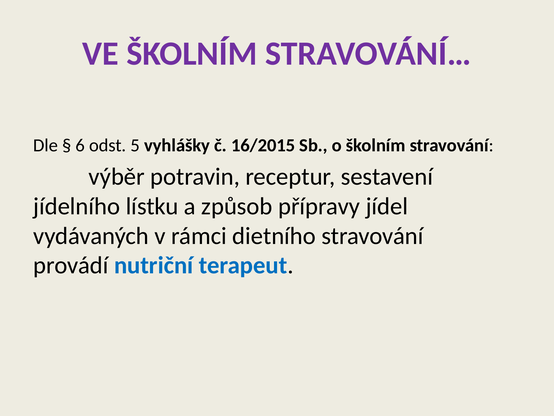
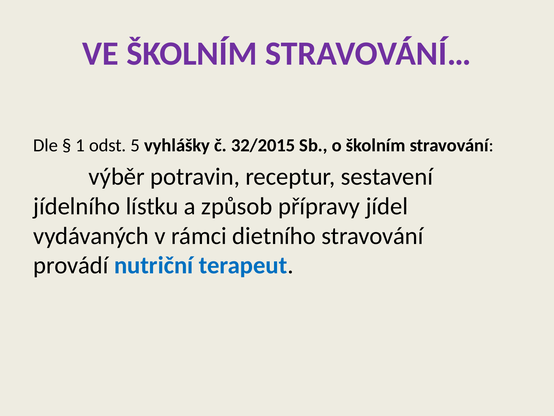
6: 6 -> 1
16/2015: 16/2015 -> 32/2015
